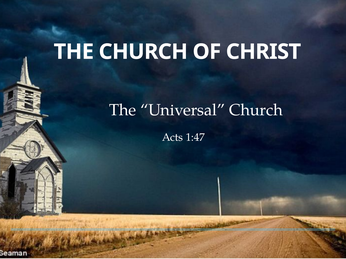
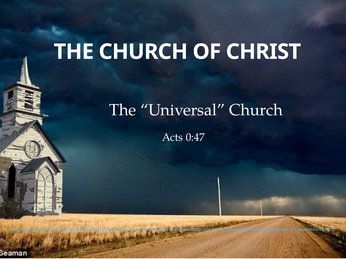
1:47: 1:47 -> 0:47
